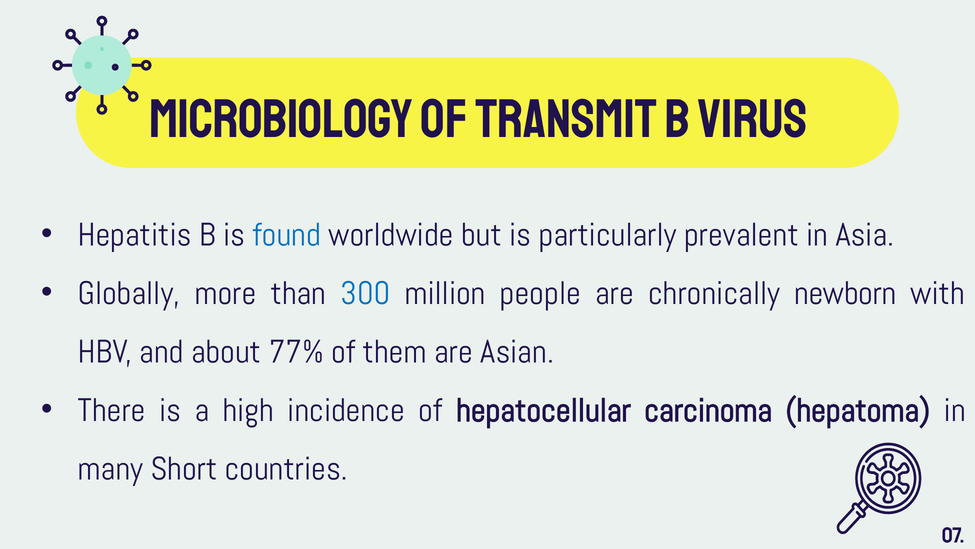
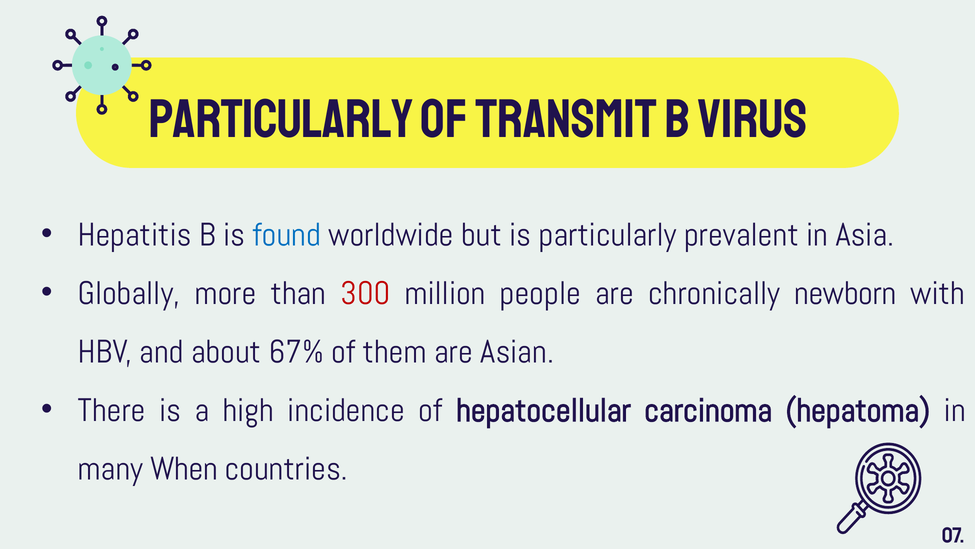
Microbiology at (281, 119): Microbiology -> Particularly
300 colour: blue -> red
77%: 77% -> 67%
Short: Short -> When
